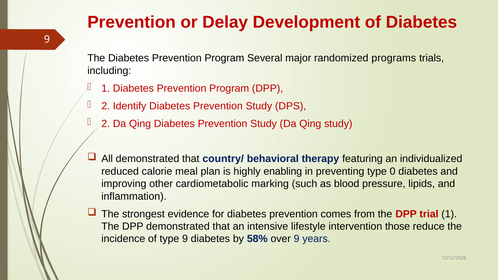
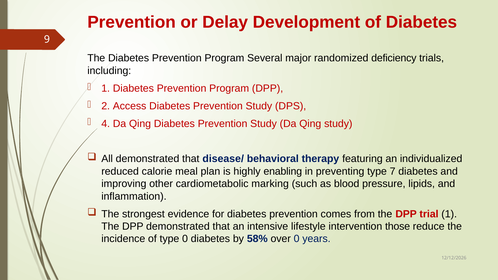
programs: programs -> deficiency
Identify: Identify -> Access
2 at (106, 124): 2 -> 4
country/: country/ -> disease/
0: 0 -> 7
type 9: 9 -> 0
over 9: 9 -> 0
